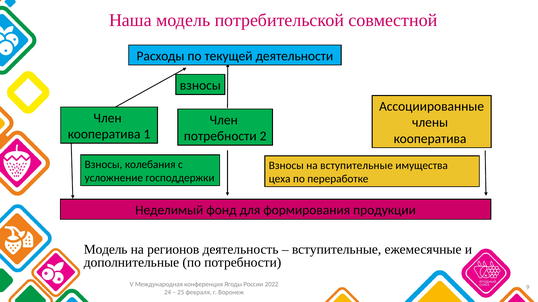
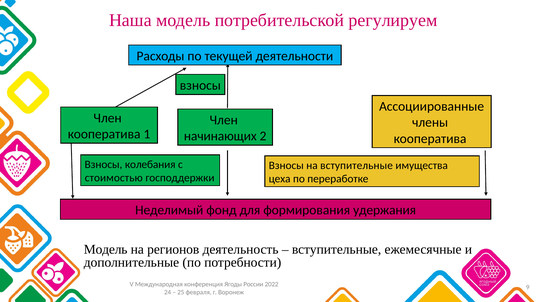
совместной: совместной -> регулируем
потребности at (220, 136): потребности -> начинающих
усложнение: усложнение -> стоимостью
продукции: продукции -> удержания
